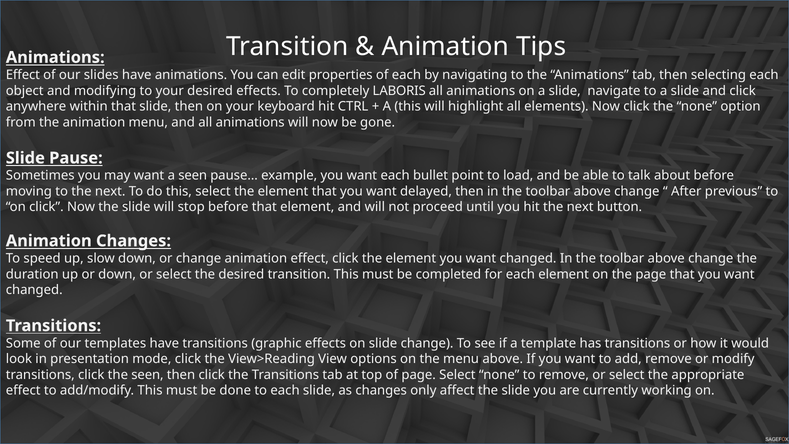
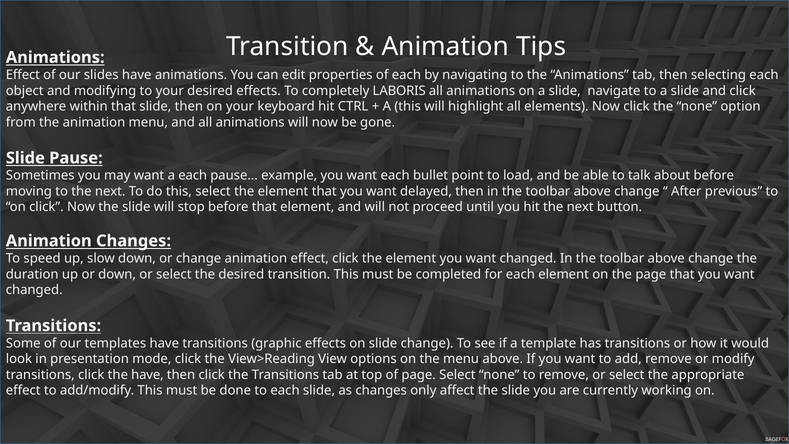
a seen: seen -> each
the seen: seen -> have
